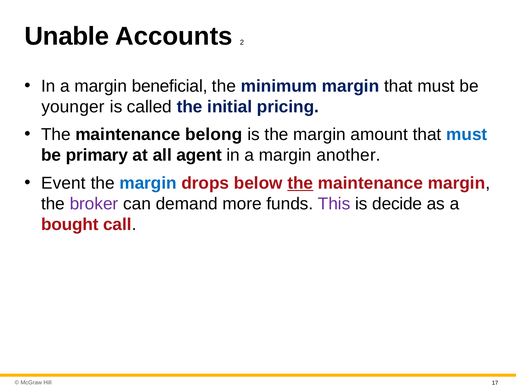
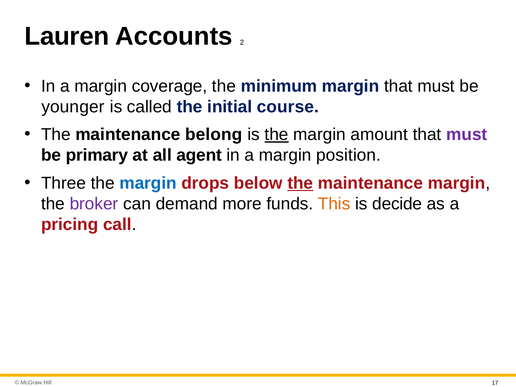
Unable: Unable -> Lauren
beneficial: beneficial -> coverage
pricing: pricing -> course
the at (277, 135) underline: none -> present
must at (467, 135) colour: blue -> purple
another: another -> position
Event: Event -> Three
This colour: purple -> orange
bought: bought -> pricing
